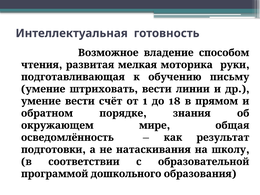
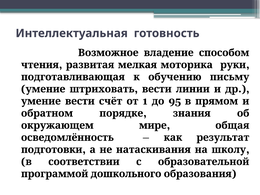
18: 18 -> 95
